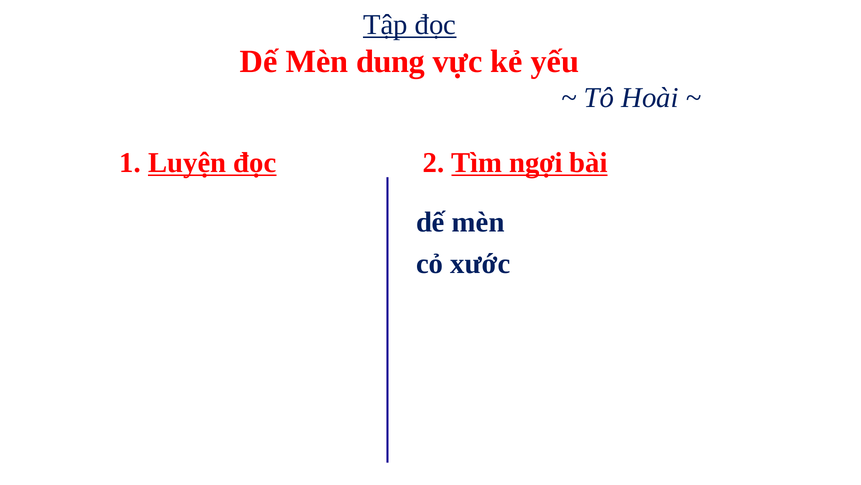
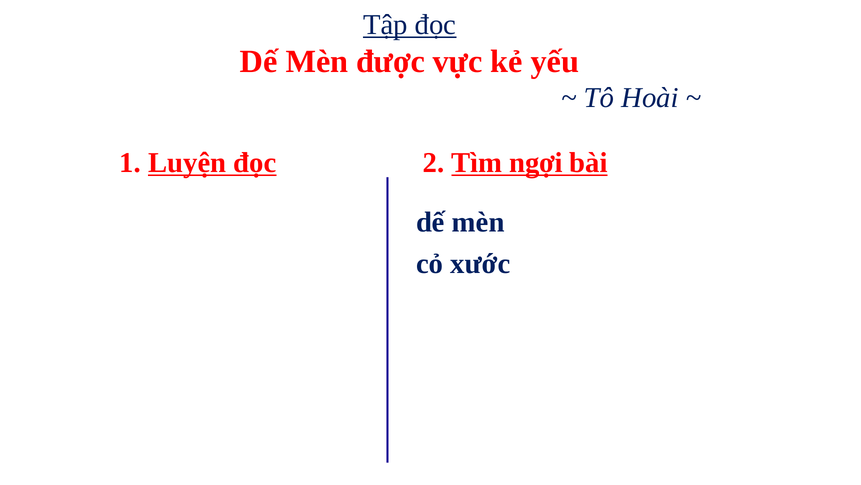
dung: dung -> được
